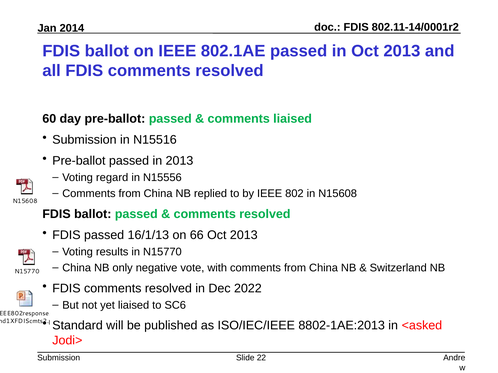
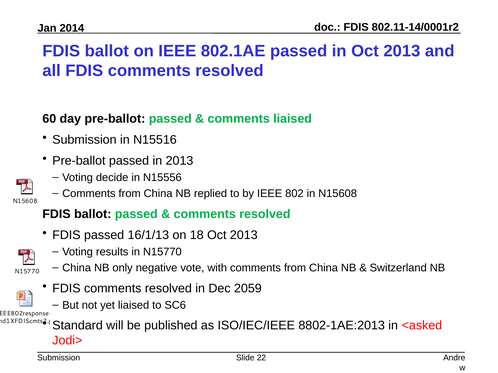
regard: regard -> decide
66: 66 -> 18
2022: 2022 -> 2059
